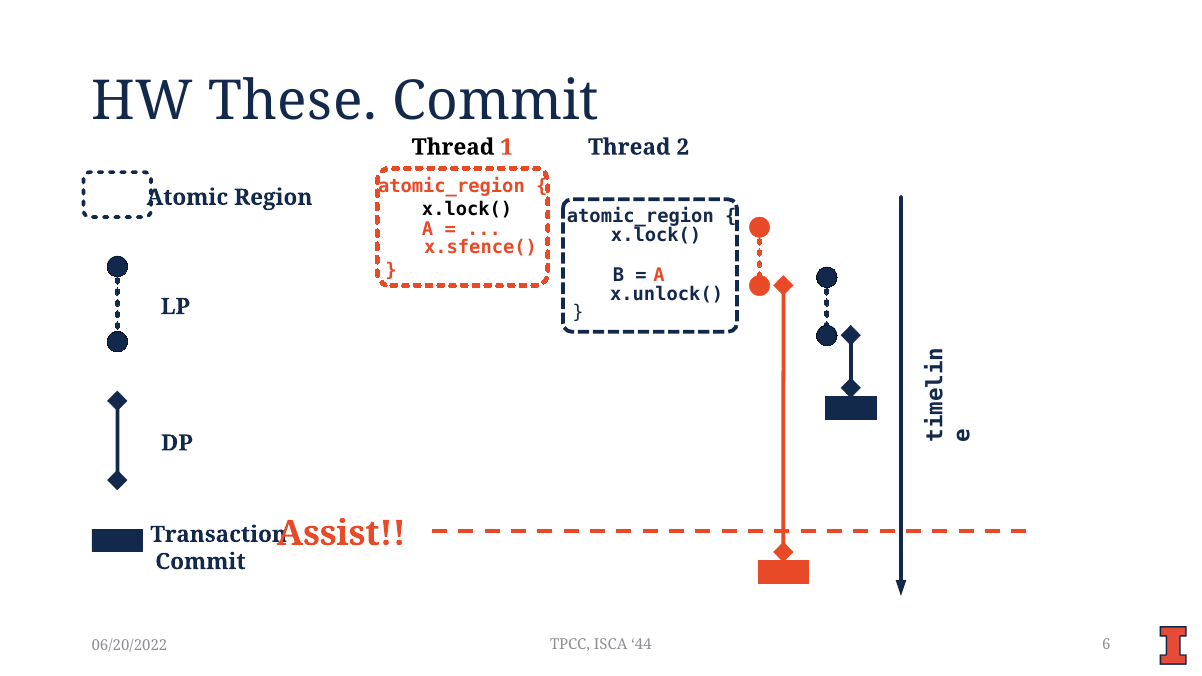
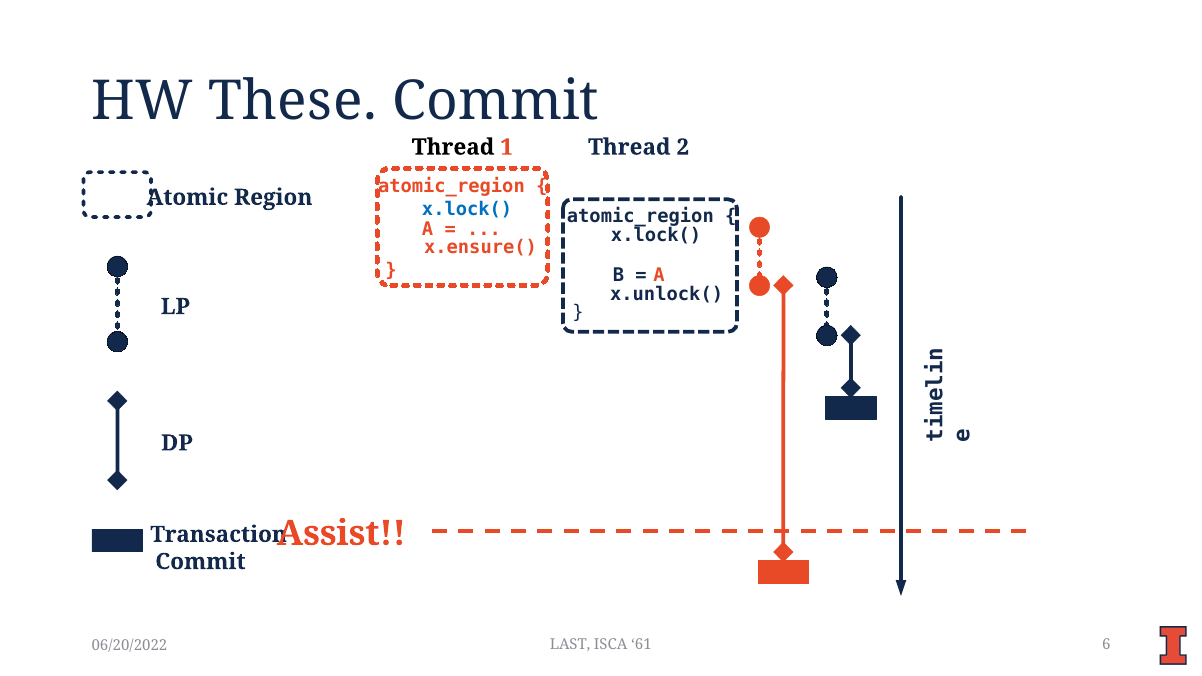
x.lock( at (467, 209) colour: black -> blue
x.sfence(: x.sfence( -> x.ensure(
TPCC: TPCC -> LAST
44: 44 -> 61
